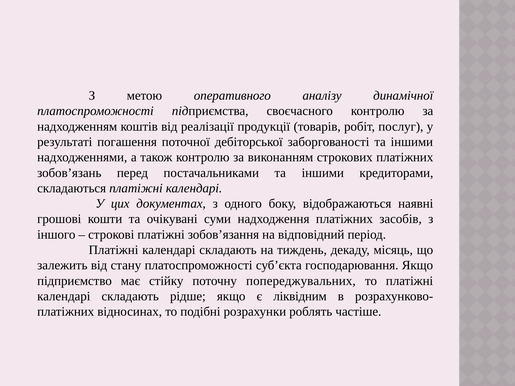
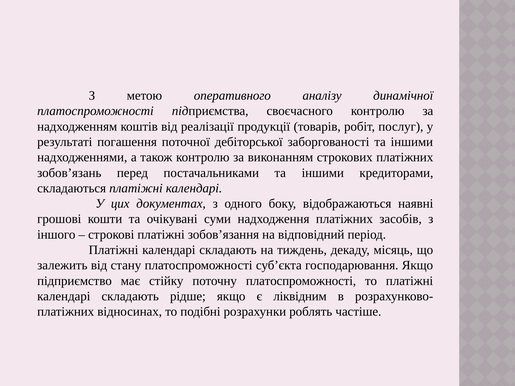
поточну попереджувальних: попереджувальних -> платоспроможності
